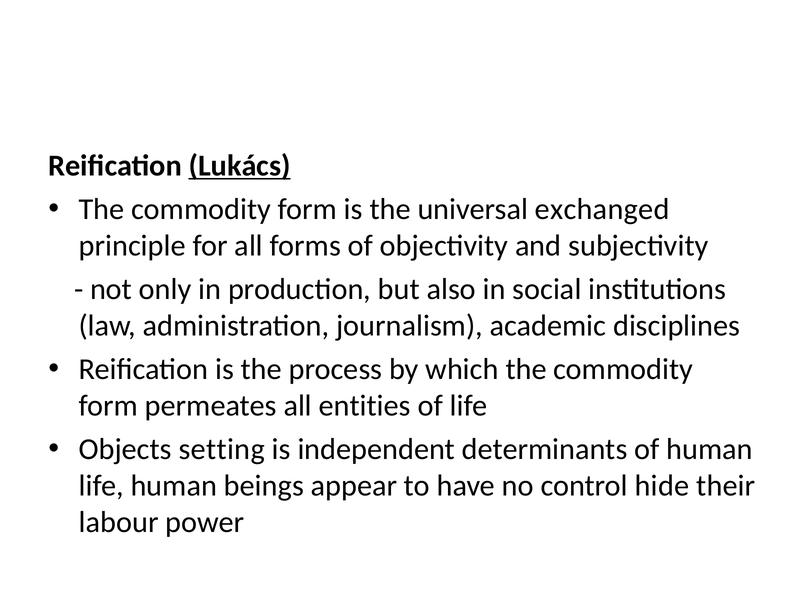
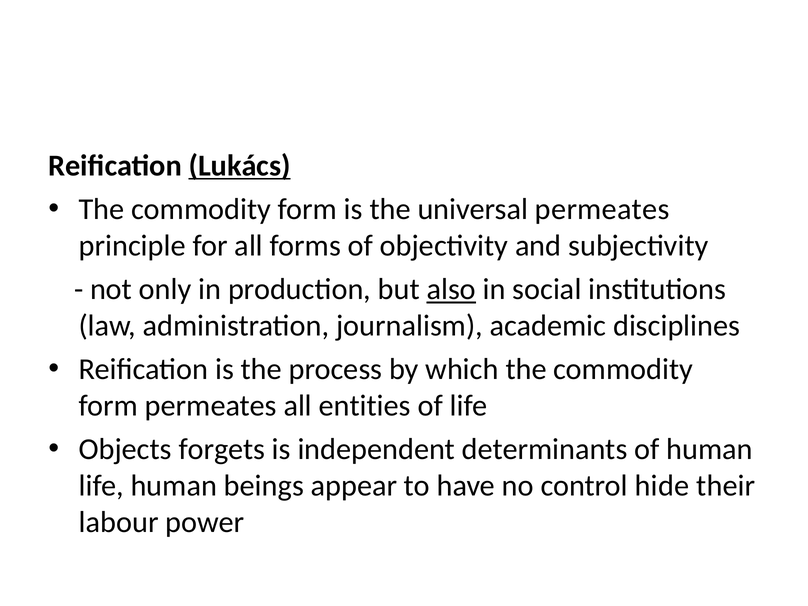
universal exchanged: exchanged -> permeates
also underline: none -> present
setting: setting -> forgets
